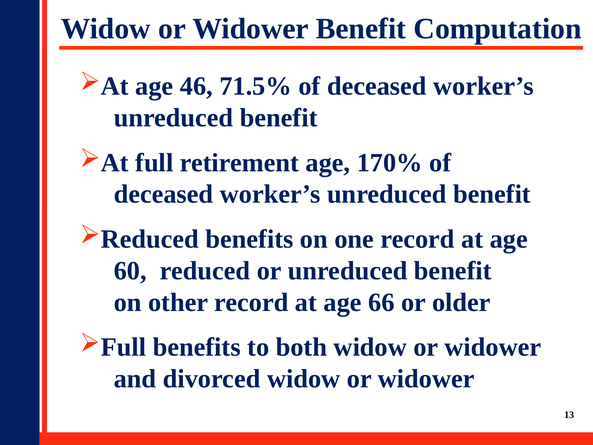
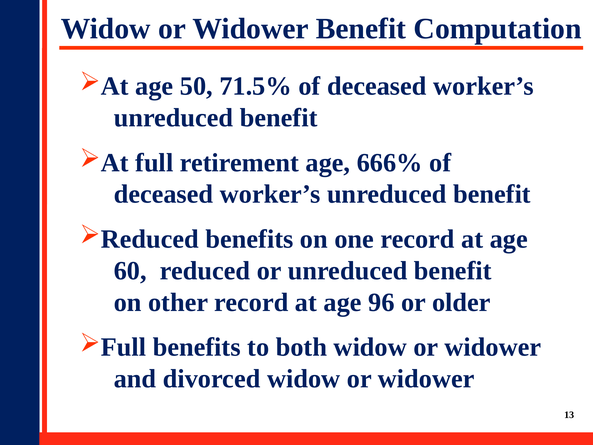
46: 46 -> 50
170%: 170% -> 666%
66: 66 -> 96
